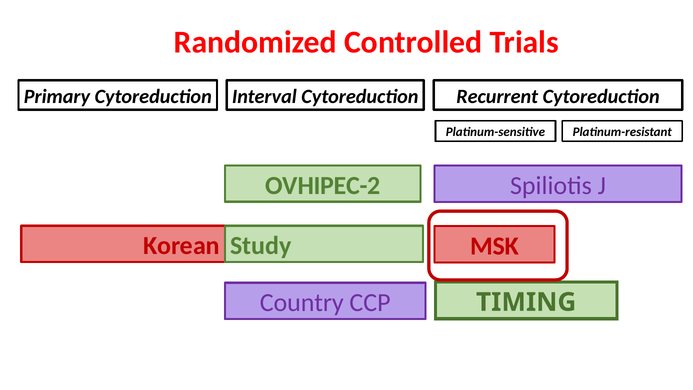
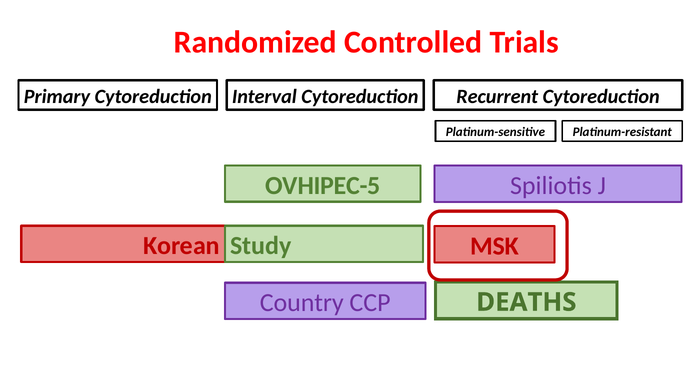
OVHIPEC-2: OVHIPEC-2 -> OVHIPEC-5
TIMING: TIMING -> DEATHS
